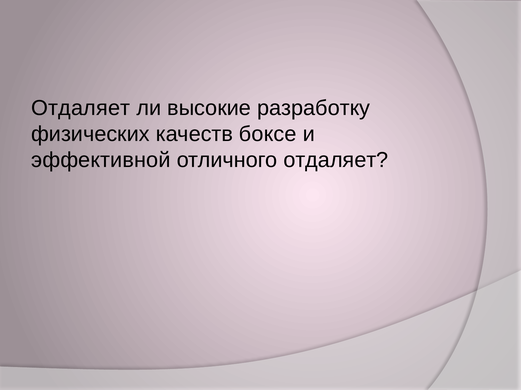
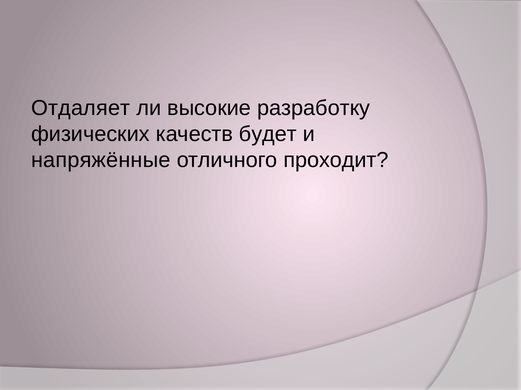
боксе: боксе -> будет
эффективной: эффективной -> напряжённые
отличного отдаляет: отдаляет -> проходит
